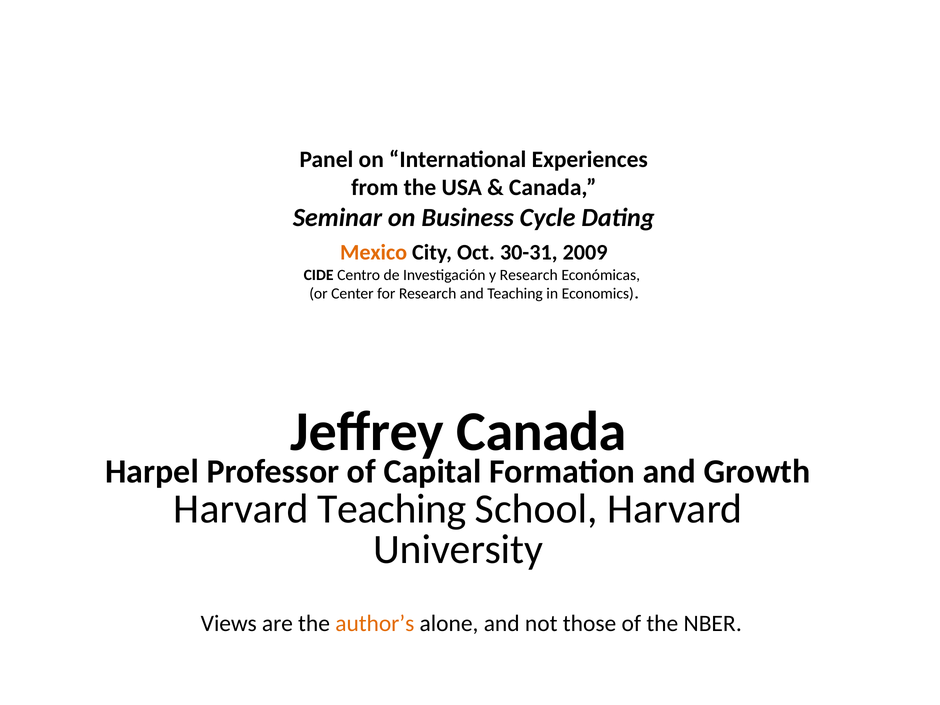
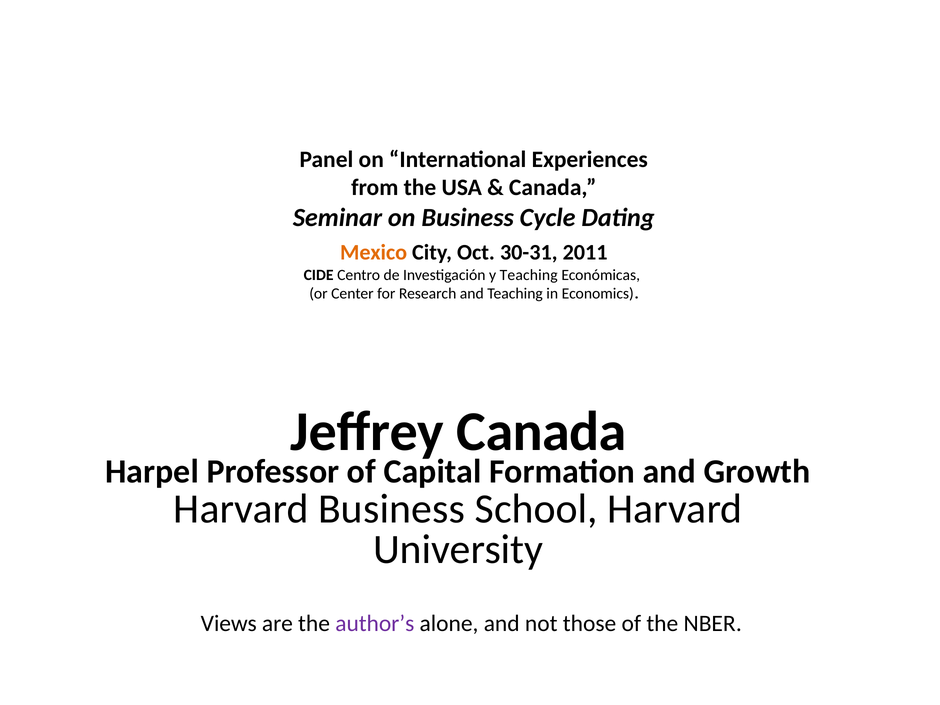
2009: 2009 -> 2011
y Research: Research -> Teaching
Harvard Teaching: Teaching -> Business
author’s colour: orange -> purple
